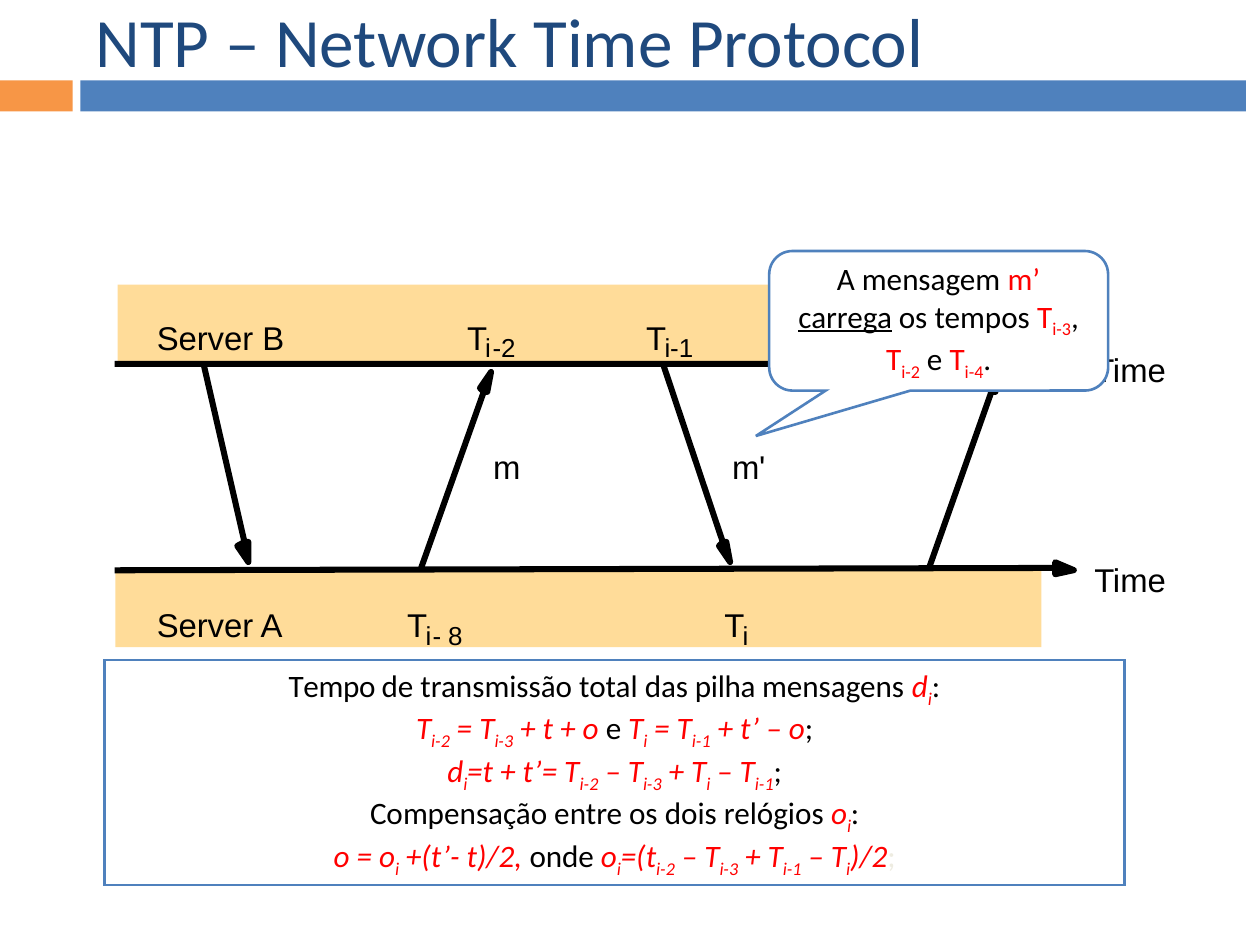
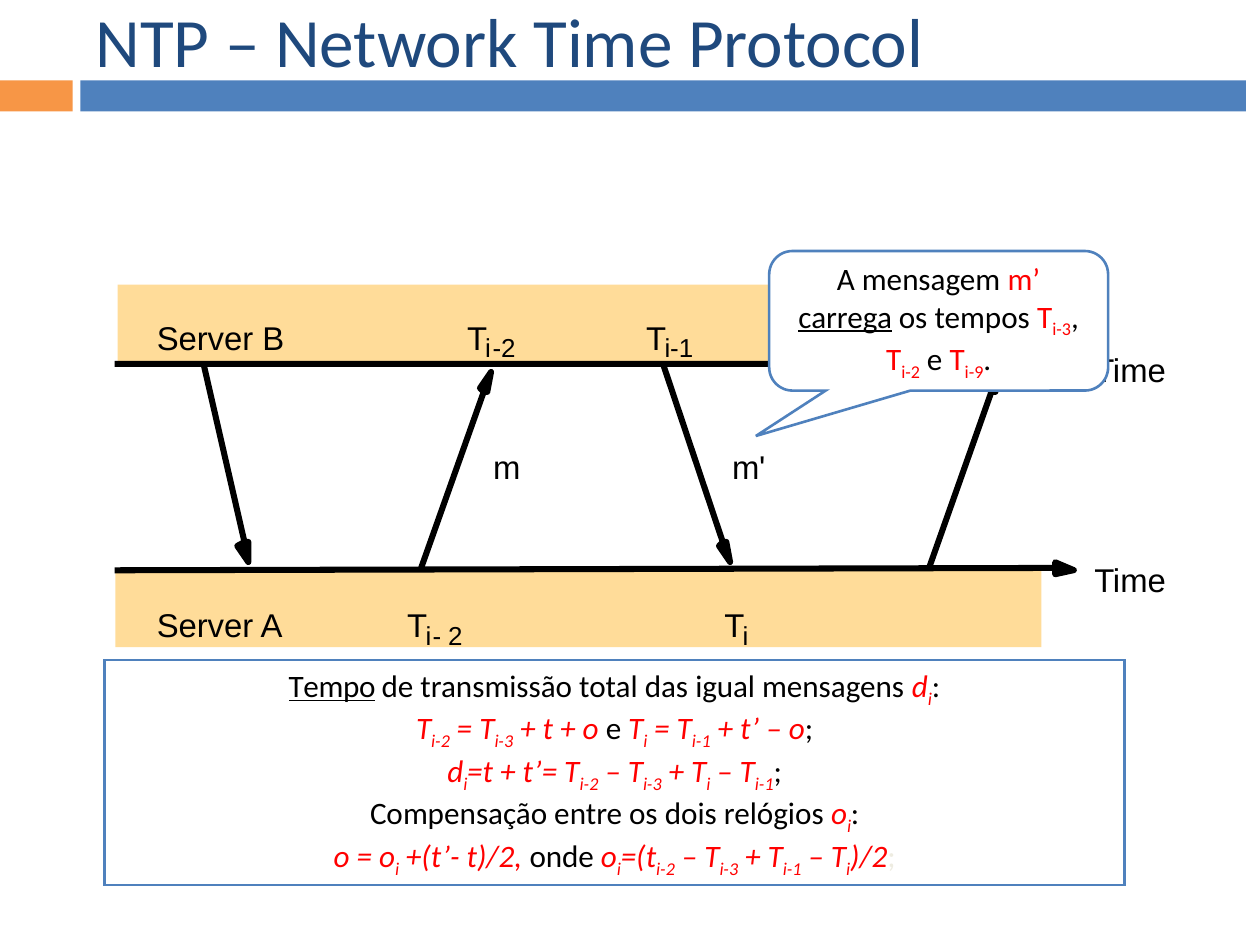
i-4: i-4 -> i-9
8: 8 -> 2
Tempo underline: none -> present
pilha: pilha -> igual
